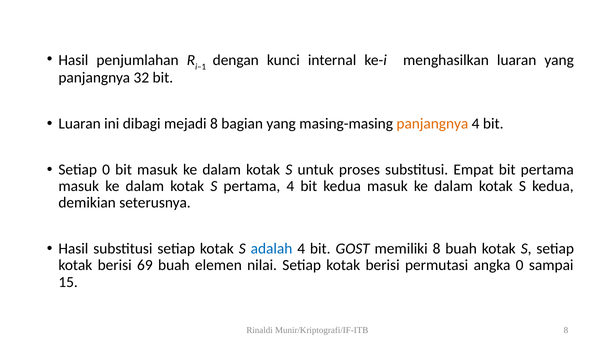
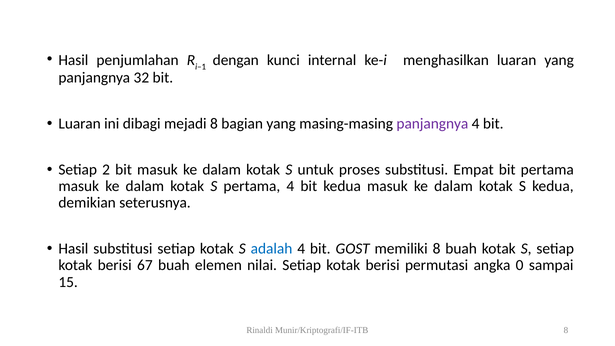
panjangnya at (432, 124) colour: orange -> purple
Setiap 0: 0 -> 2
69: 69 -> 67
